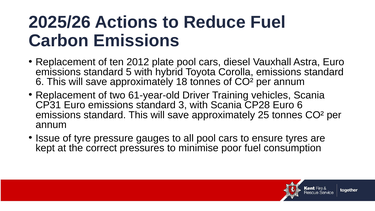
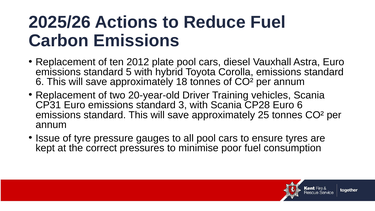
61-year-old: 61-year-old -> 20-year-old
